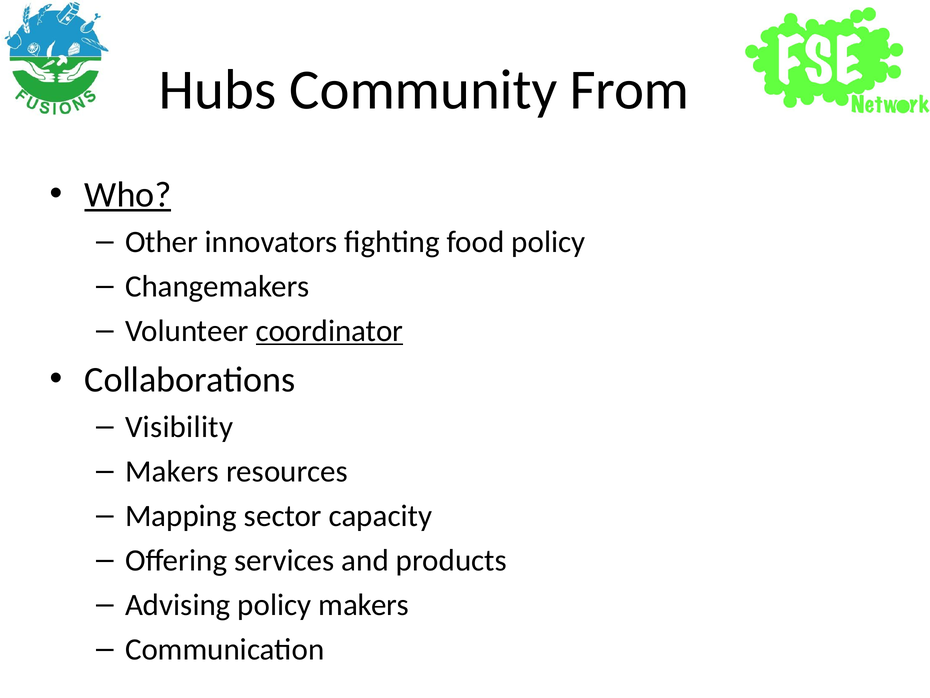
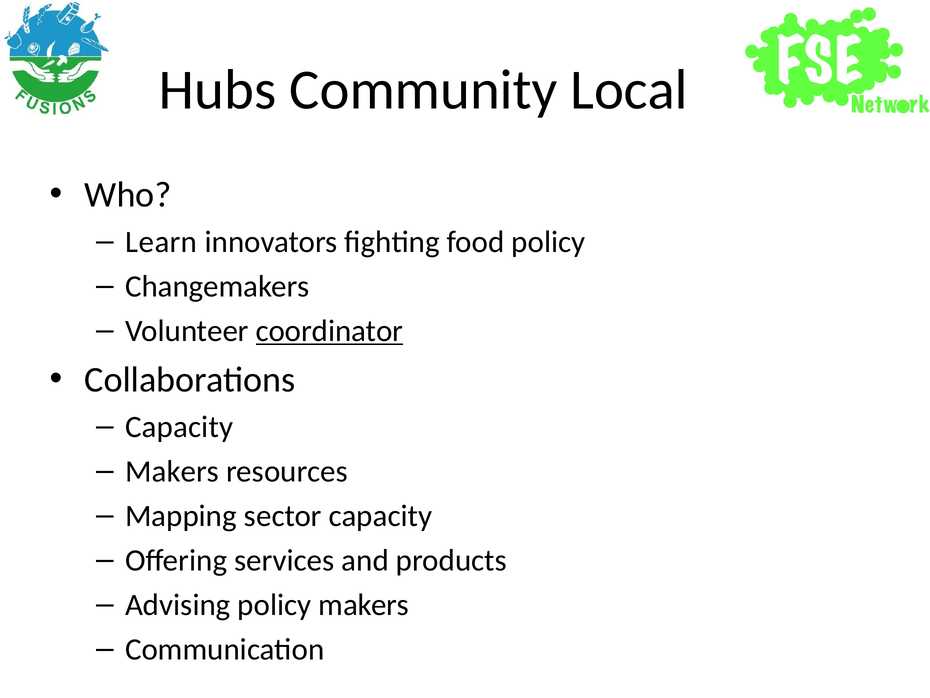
From: From -> Local
Who underline: present -> none
Other: Other -> Learn
Visibility at (179, 427): Visibility -> Capacity
